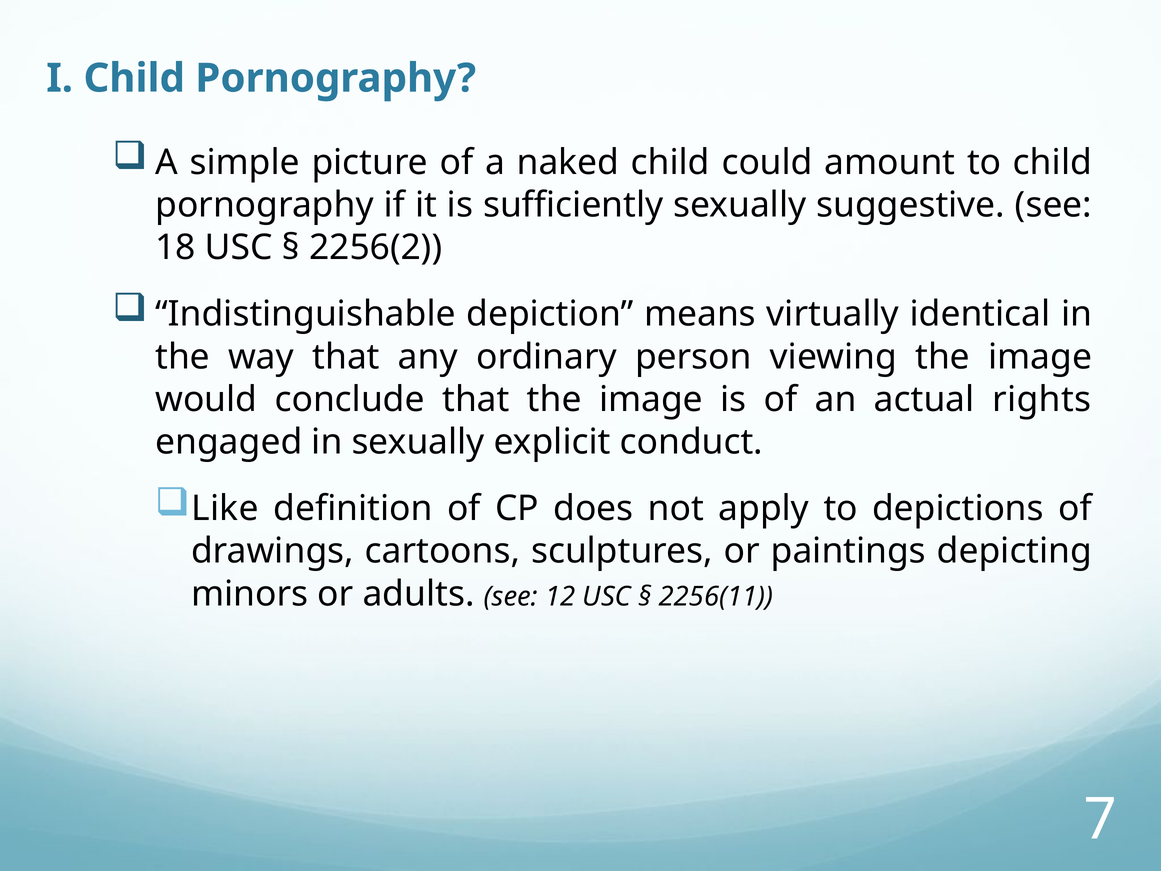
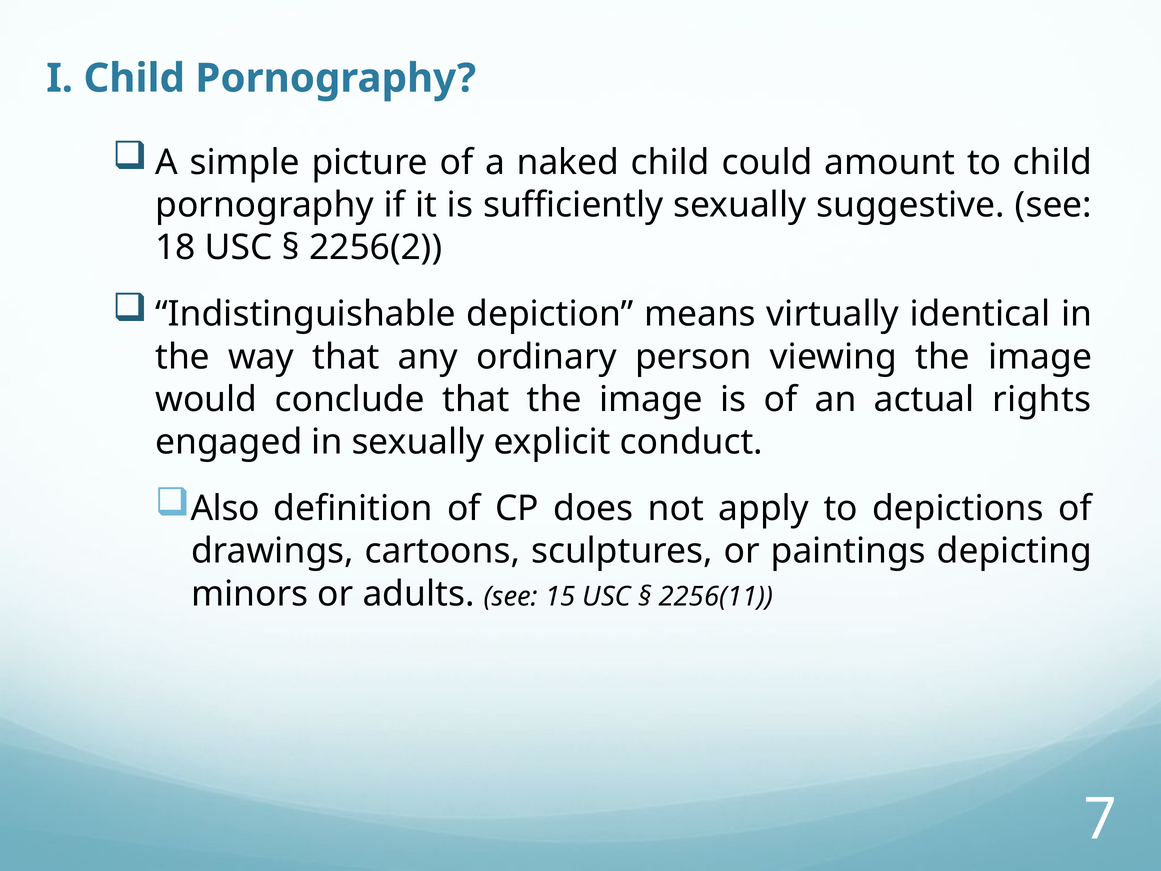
Like: Like -> Also
12: 12 -> 15
